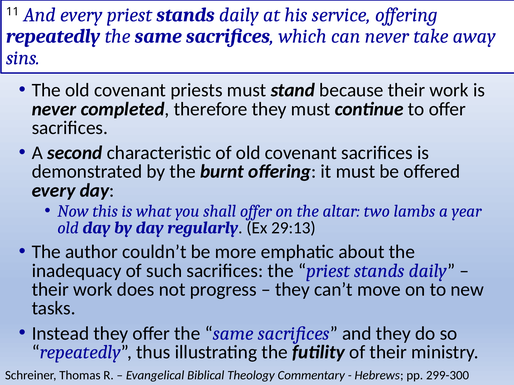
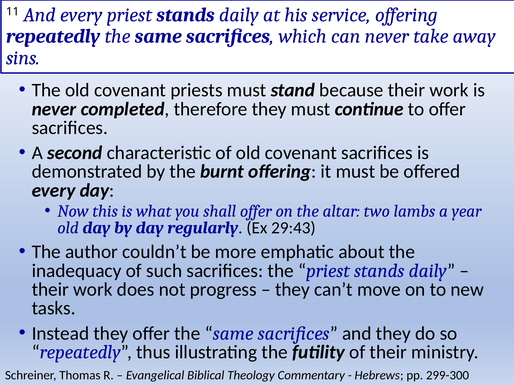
29:13: 29:13 -> 29:43
